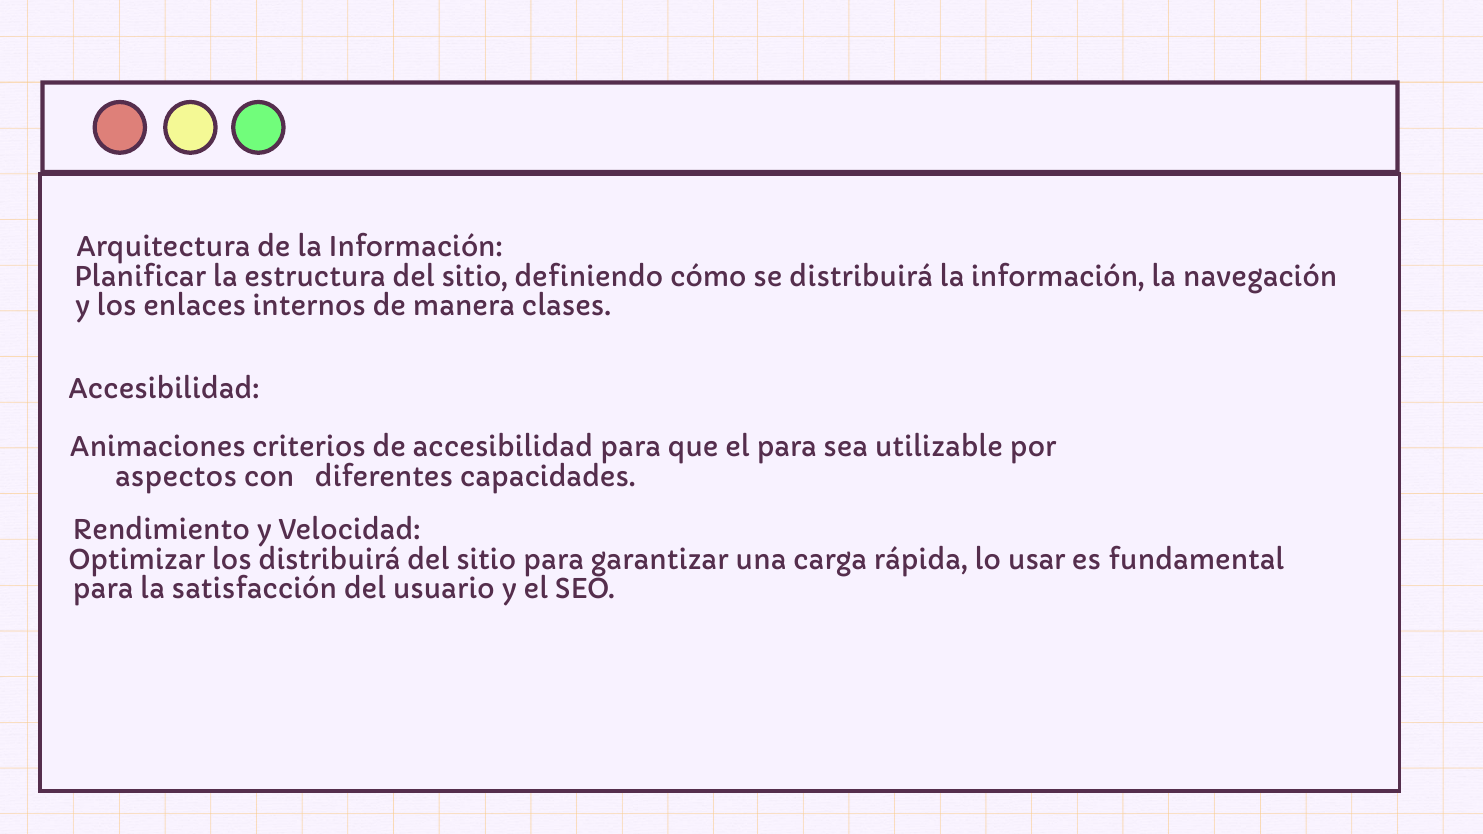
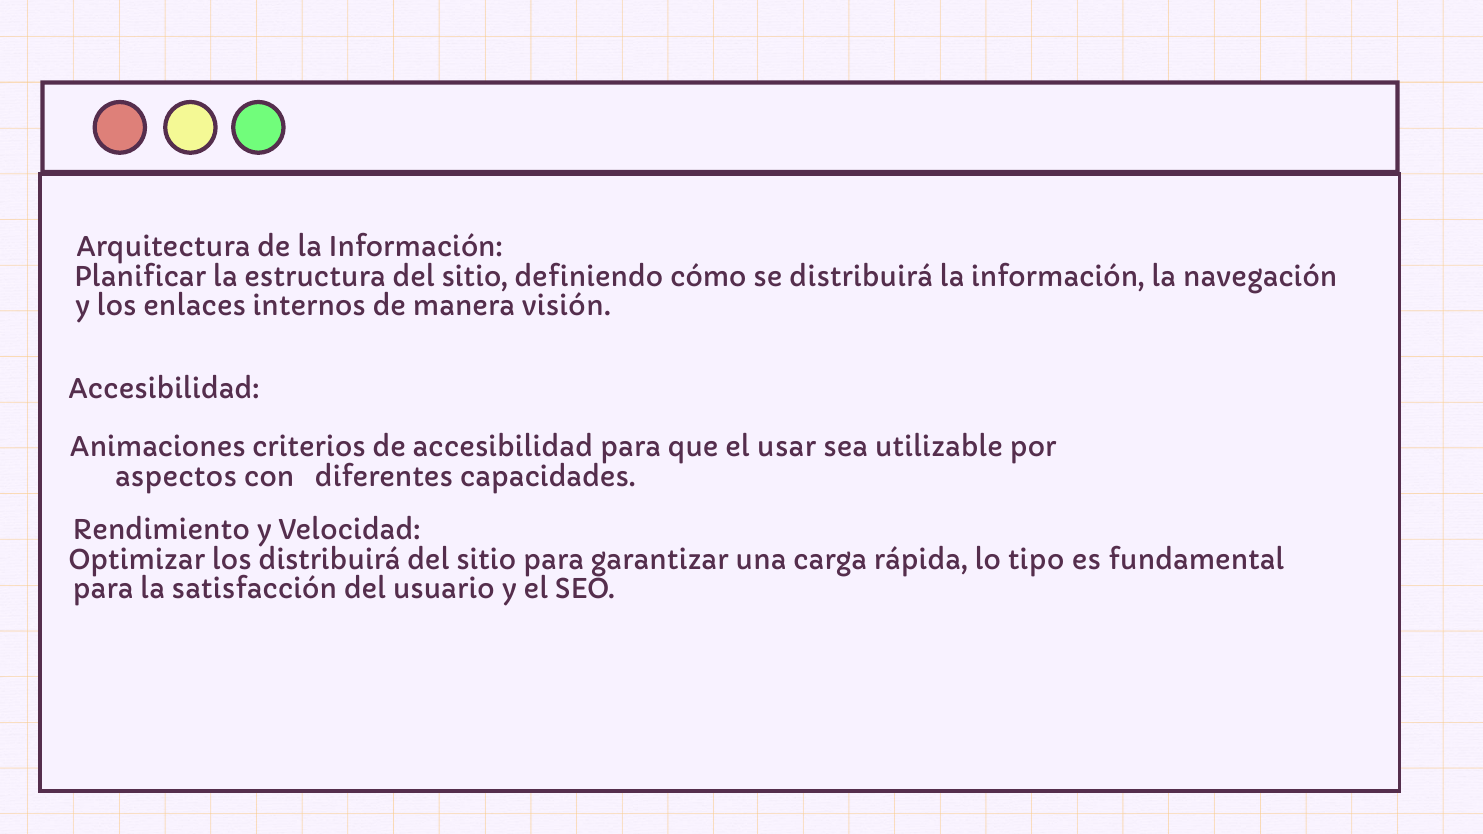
clases: clases -> visión
el para: para -> usar
usar: usar -> tipo
